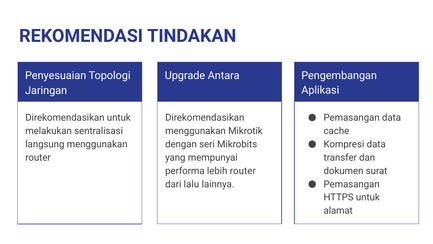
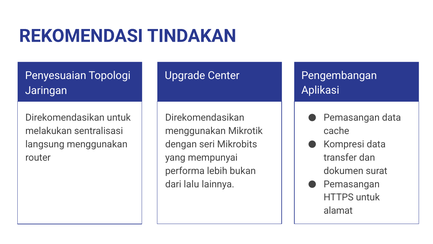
Antara: Antara -> Center
lebih router: router -> bukan
